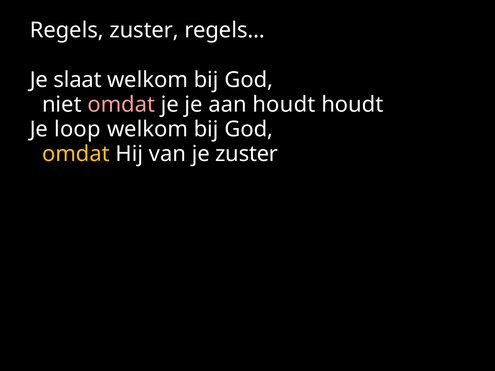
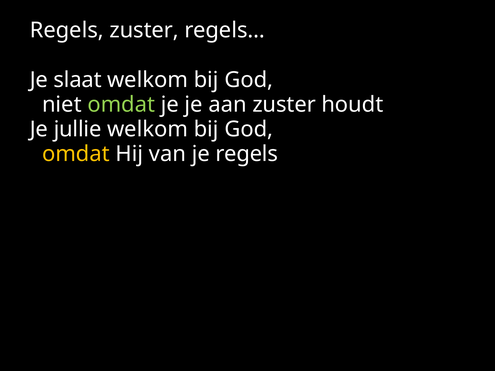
omdat at (121, 105) colour: pink -> light green
aan houdt: houdt -> zuster
loop: loop -> jullie
je zuster: zuster -> regels
